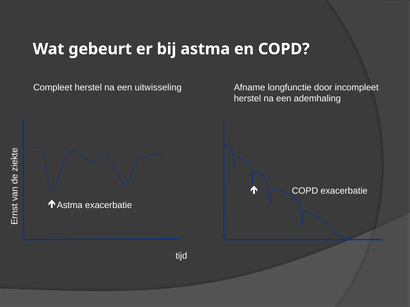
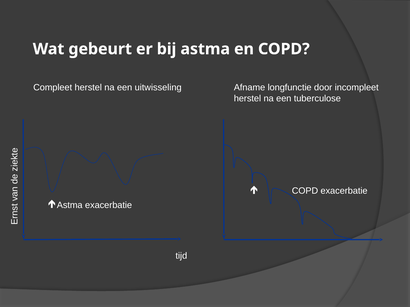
ademhaling: ademhaling -> tuberculose
